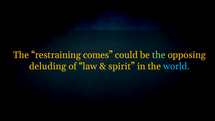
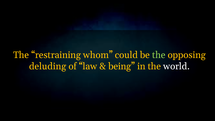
comes: comes -> whom
spirit: spirit -> being
world colour: light blue -> white
